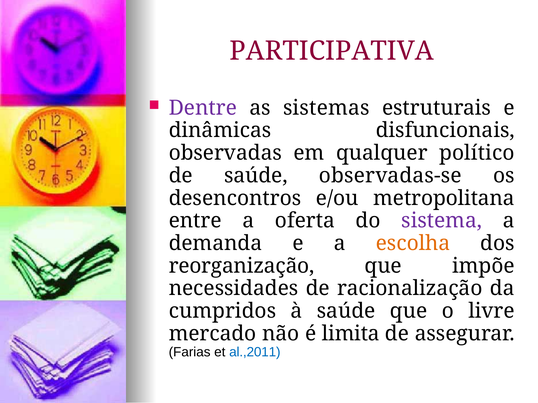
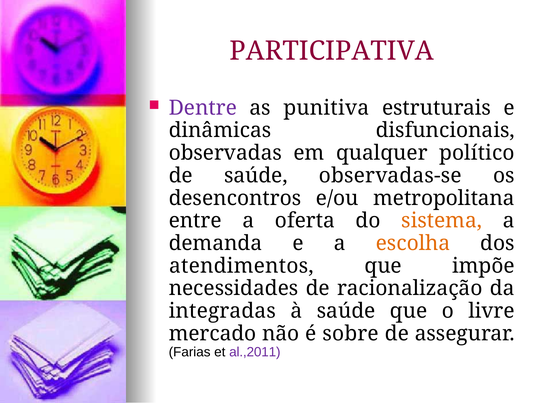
sistemas: sistemas -> punitiva
sistema colour: purple -> orange
reorganização: reorganização -> atendimentos
cumpridos: cumpridos -> integradas
limita: limita -> sobre
al.,2011 colour: blue -> purple
